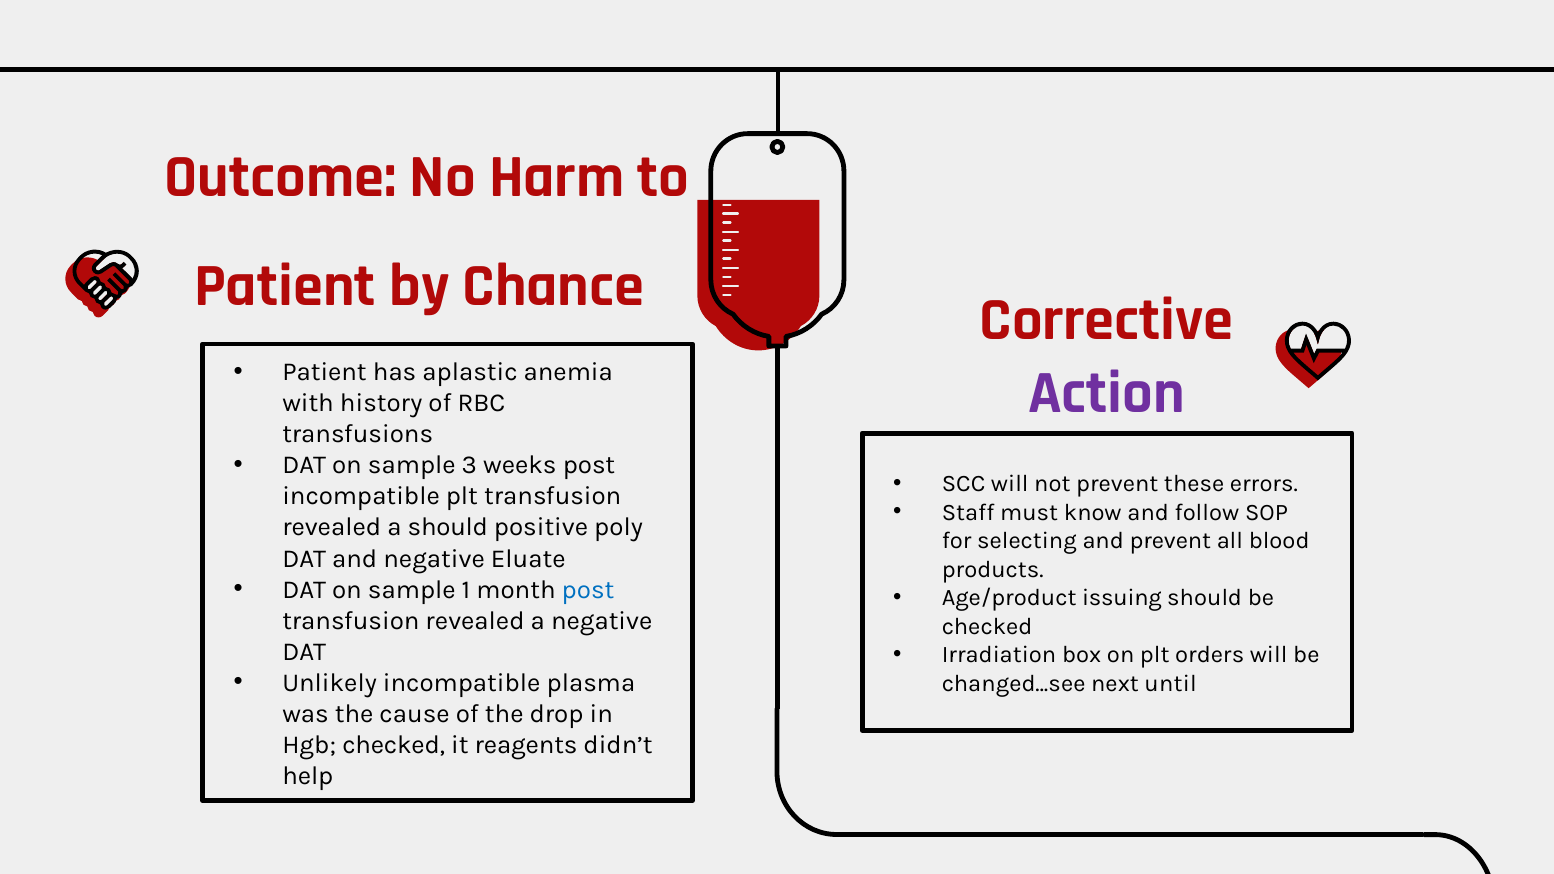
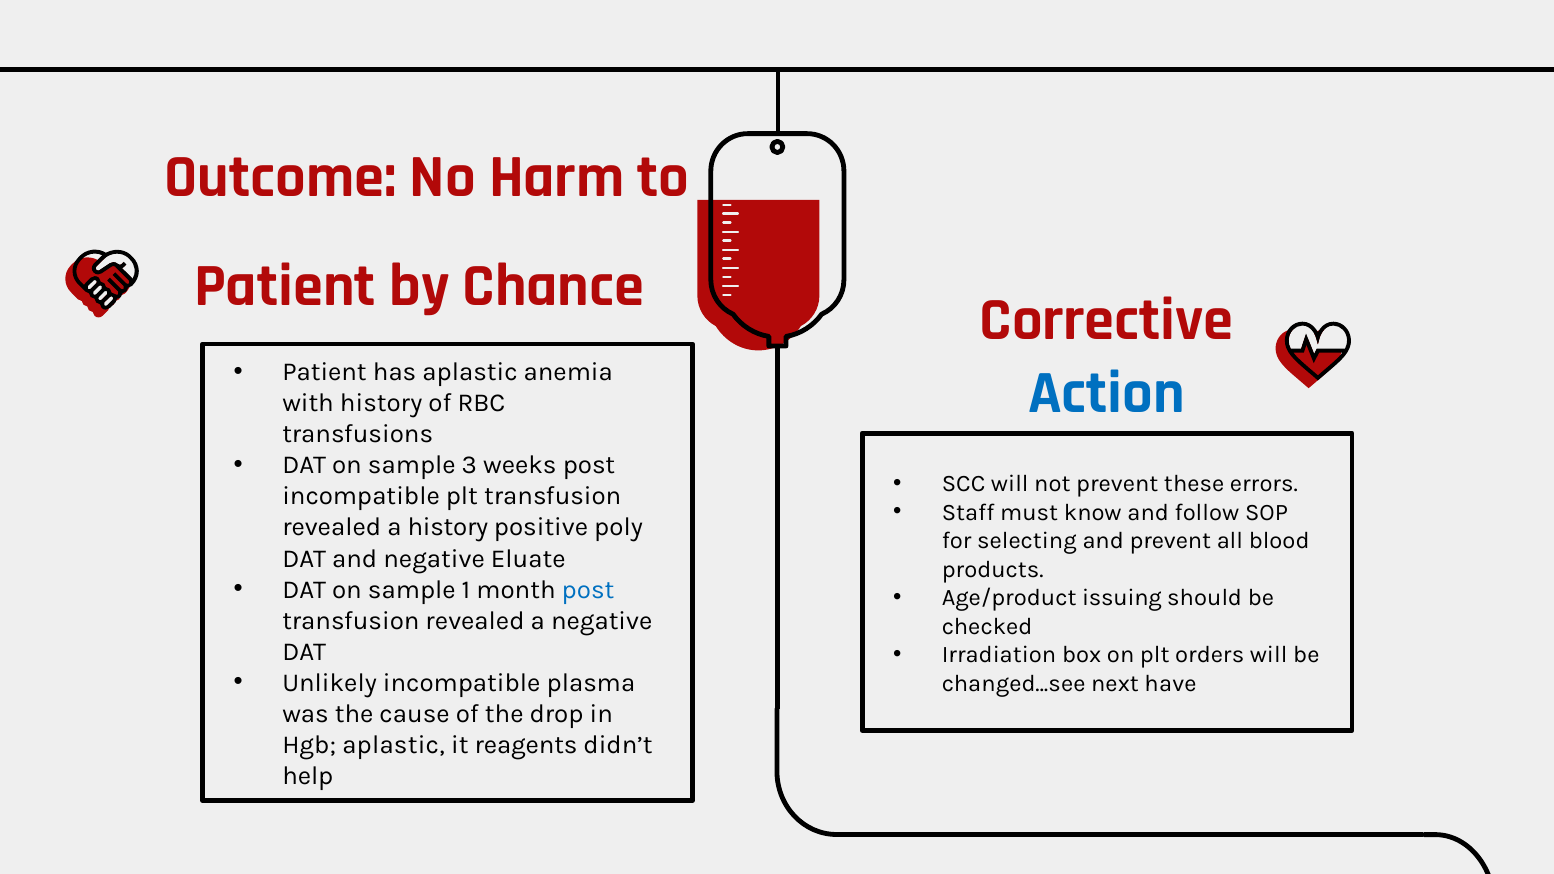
Action colour: purple -> blue
a should: should -> history
until: until -> have
Hgb checked: checked -> aplastic
